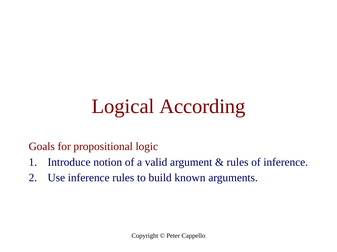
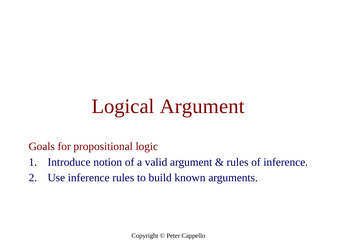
Logical According: According -> Argument
